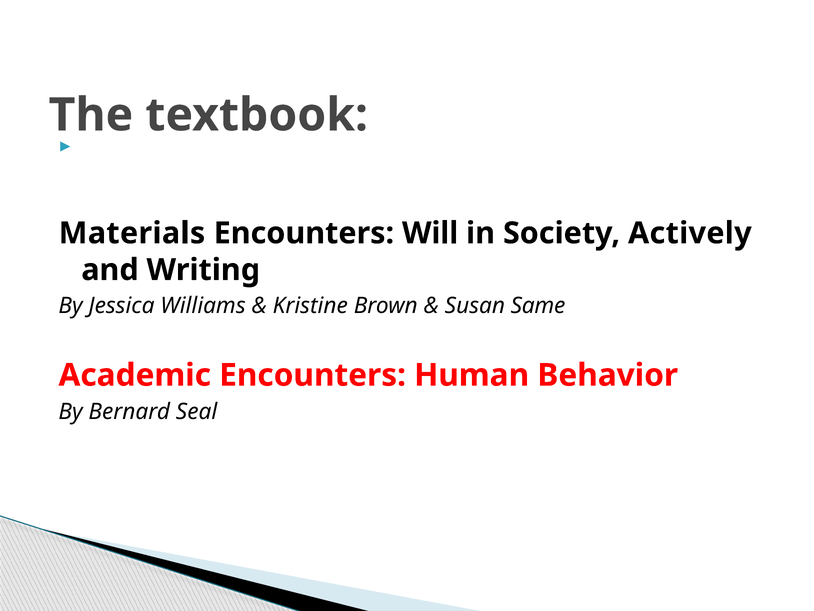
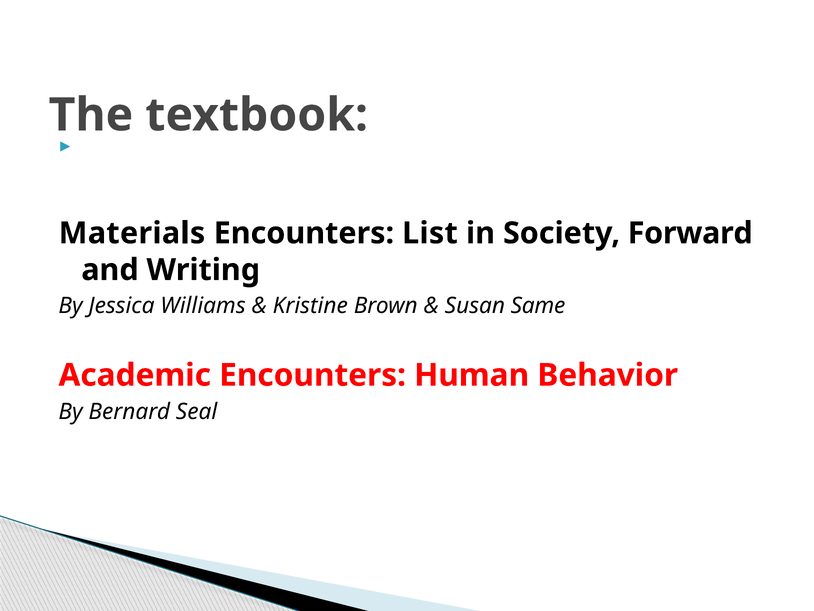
Will: Will -> List
Actively: Actively -> Forward
